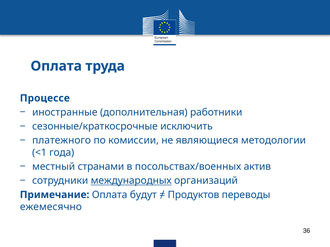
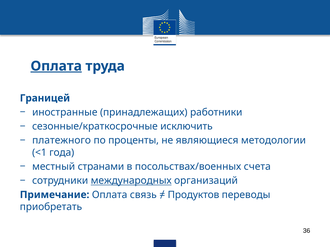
Оплата at (56, 66) underline: none -> present
Процессе: Процессе -> Границей
дополнительная: дополнительная -> принадлежащих
комиссии: комиссии -> проценты
актив: актив -> счета
будут: будут -> связь
ежемесячно: ежемесячно -> приобретать
